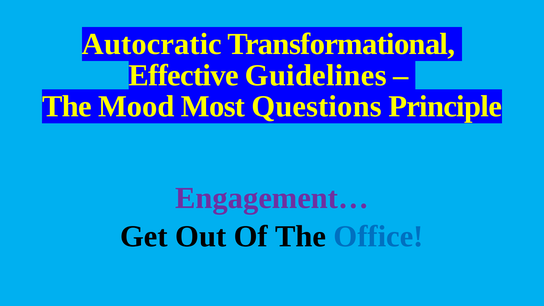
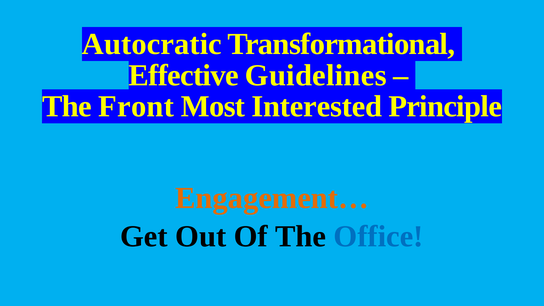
Mood: Mood -> Front
Questions: Questions -> Interested
Engagement… colour: purple -> orange
